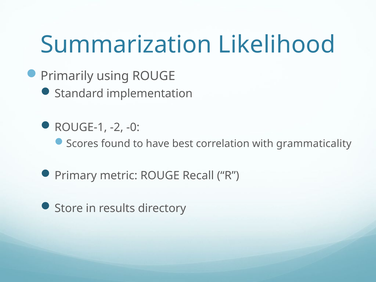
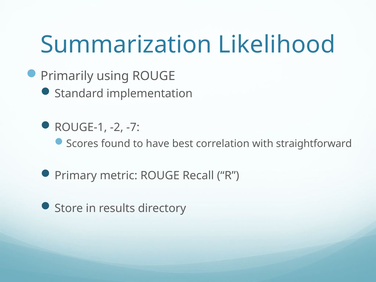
-0: -0 -> -7
grammaticality: grammaticality -> straightforward
